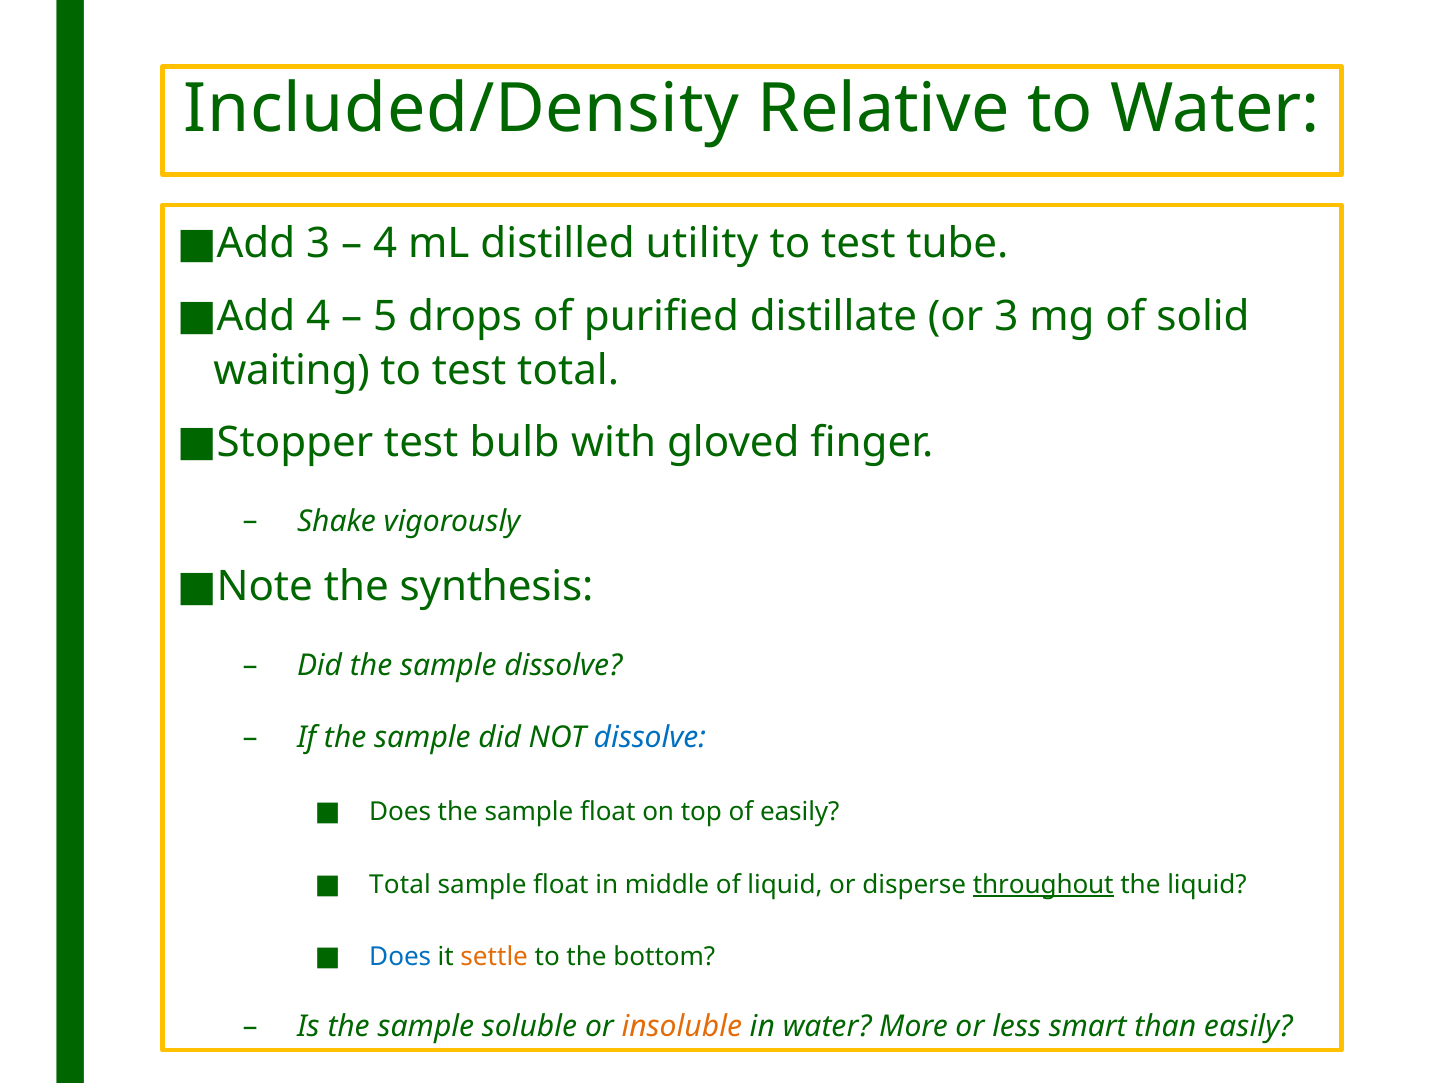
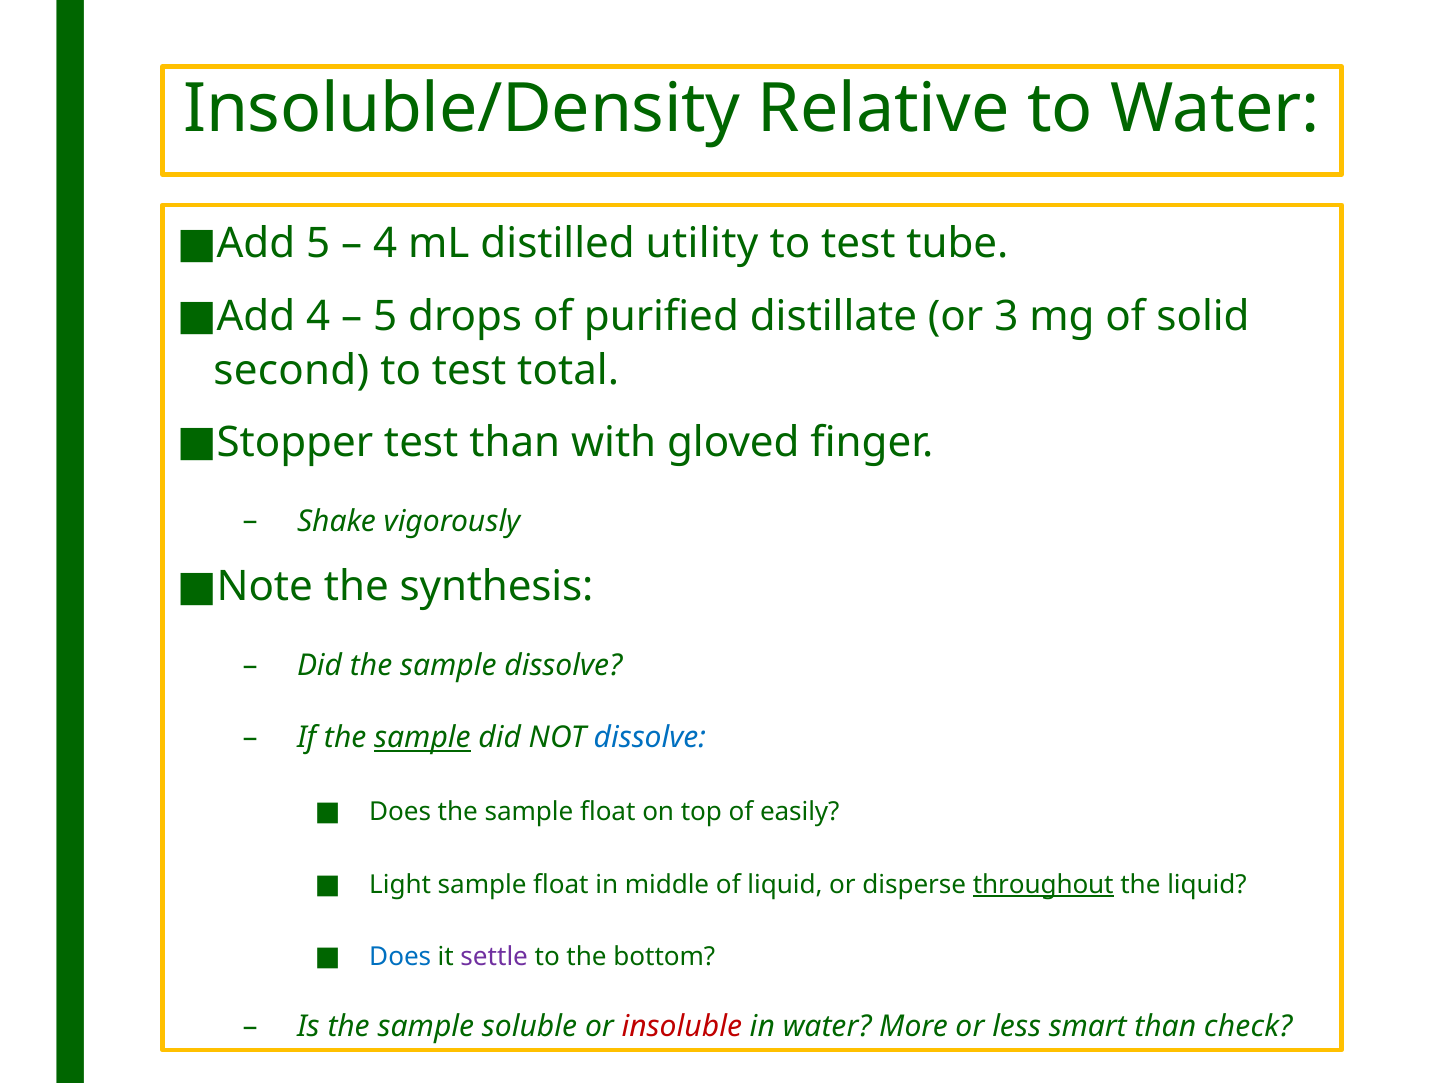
Included/Density: Included/Density -> Insoluble/Density
Add 3: 3 -> 5
waiting: waiting -> second
test bulb: bulb -> than
sample at (422, 738) underline: none -> present
Total at (400, 885): Total -> Light
settle colour: orange -> purple
insoluble colour: orange -> red
than easily: easily -> check
